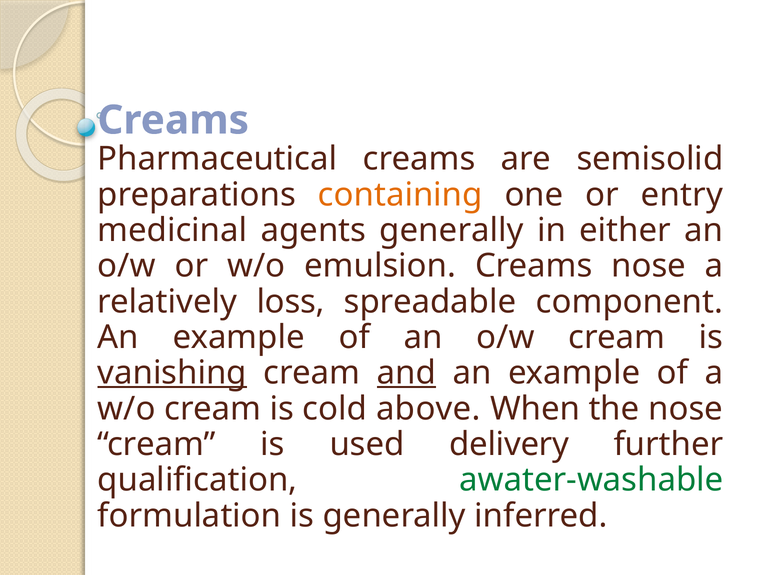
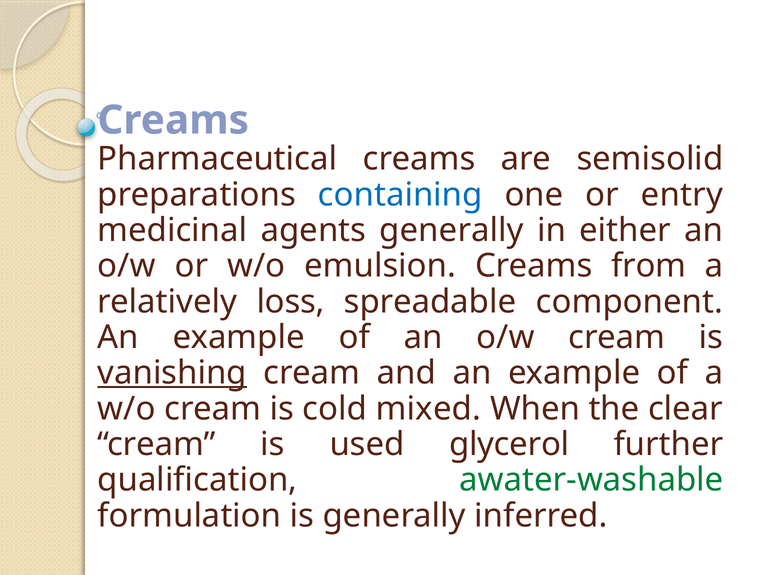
containing colour: orange -> blue
Creams nose: nose -> from
and underline: present -> none
above: above -> mixed
the nose: nose -> clear
delivery: delivery -> glycerol
